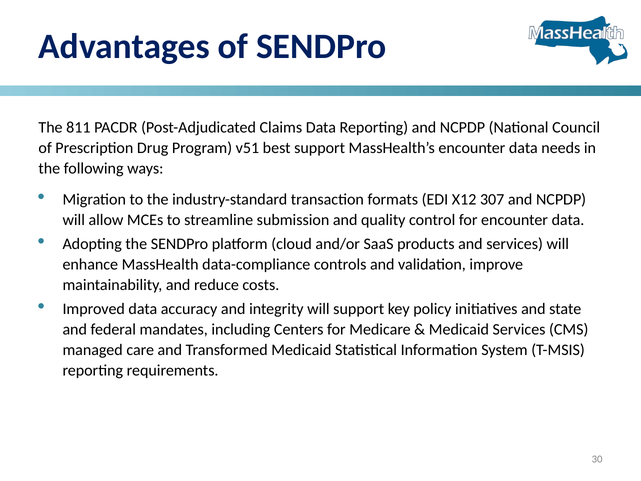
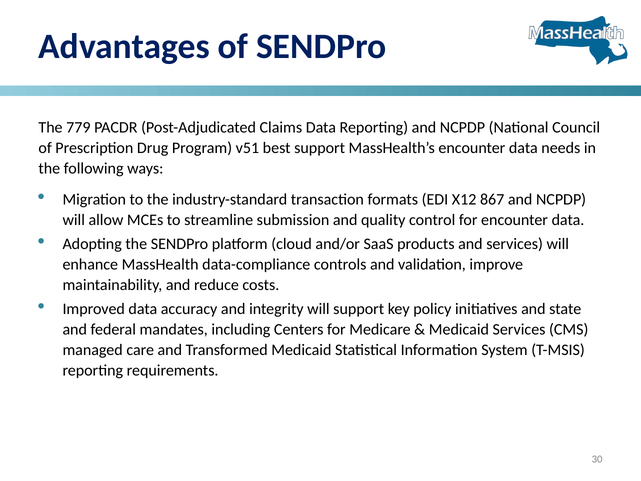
811: 811 -> 779
307: 307 -> 867
